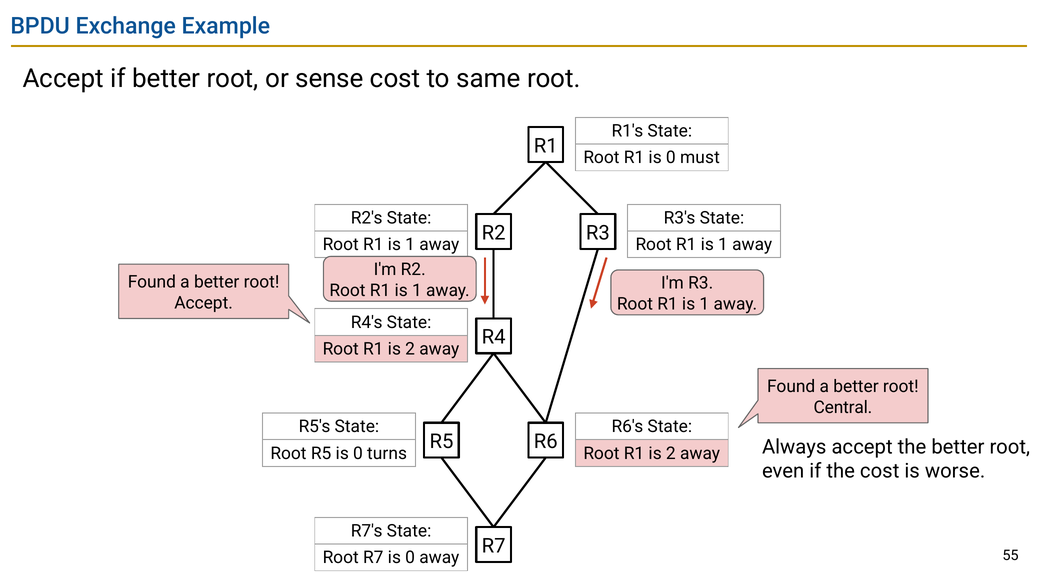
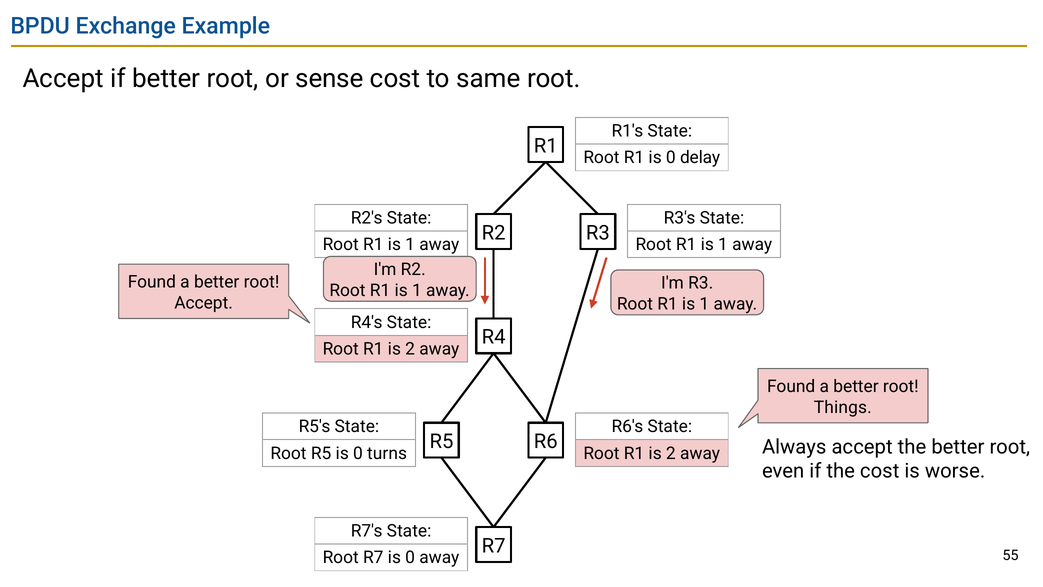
must: must -> delay
Central: Central -> Things
